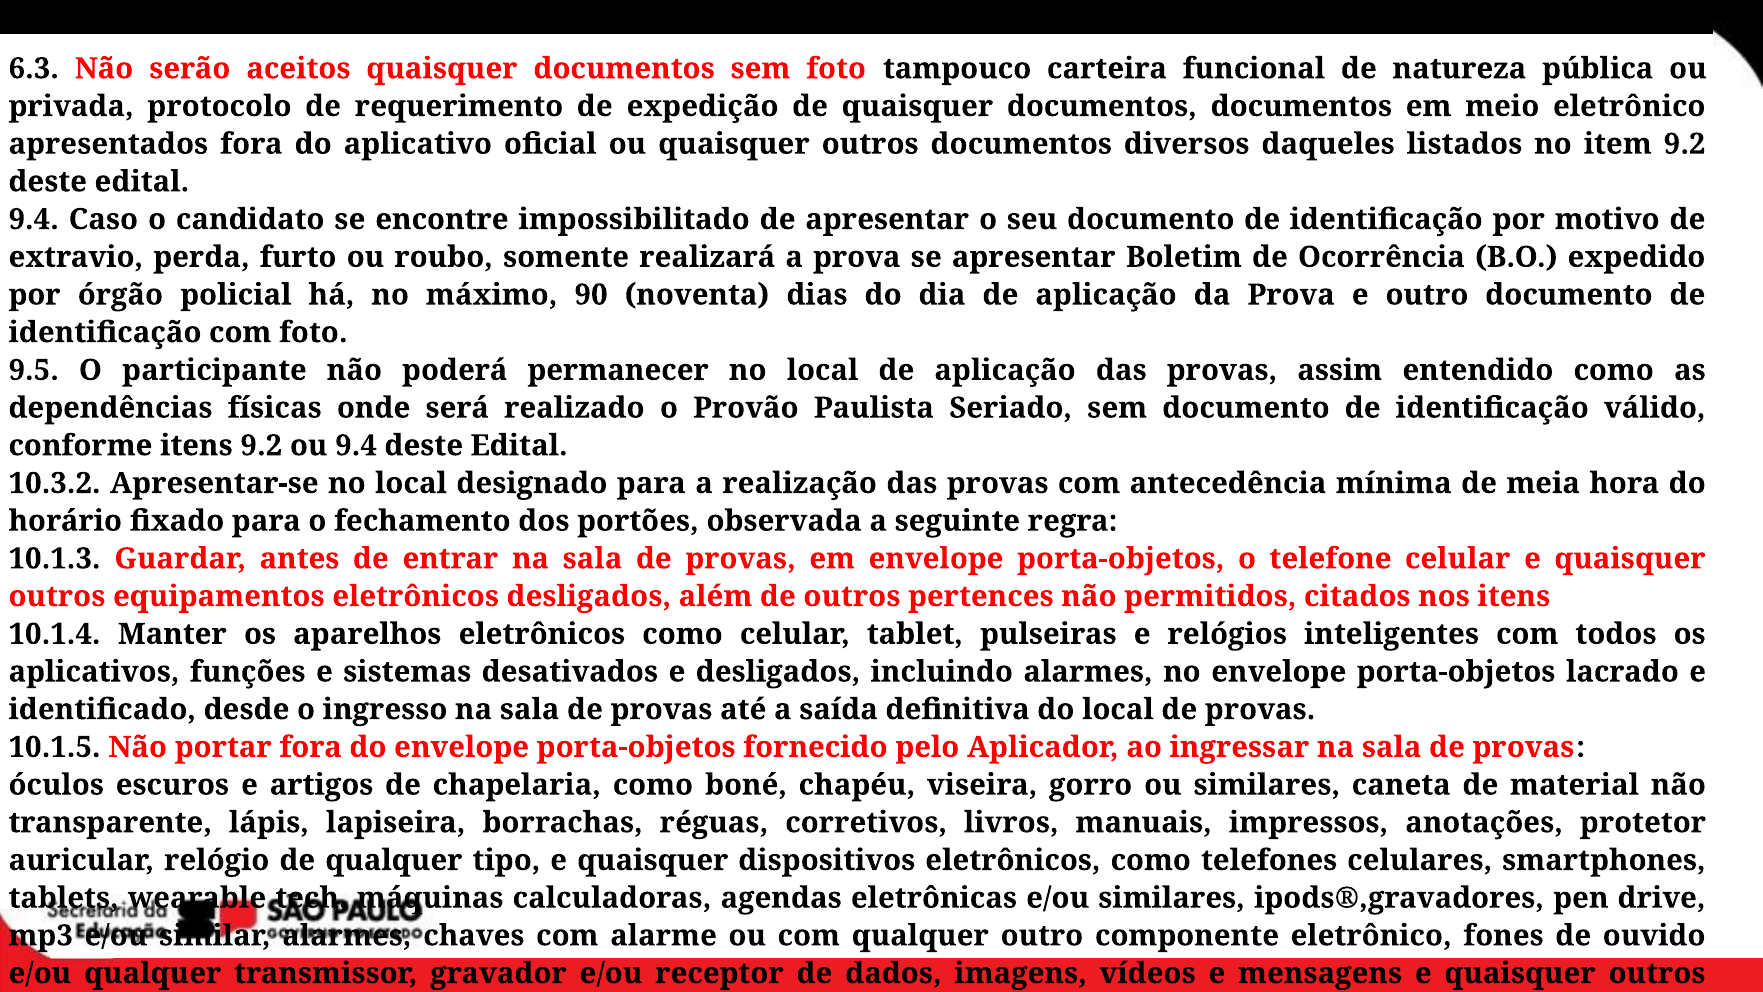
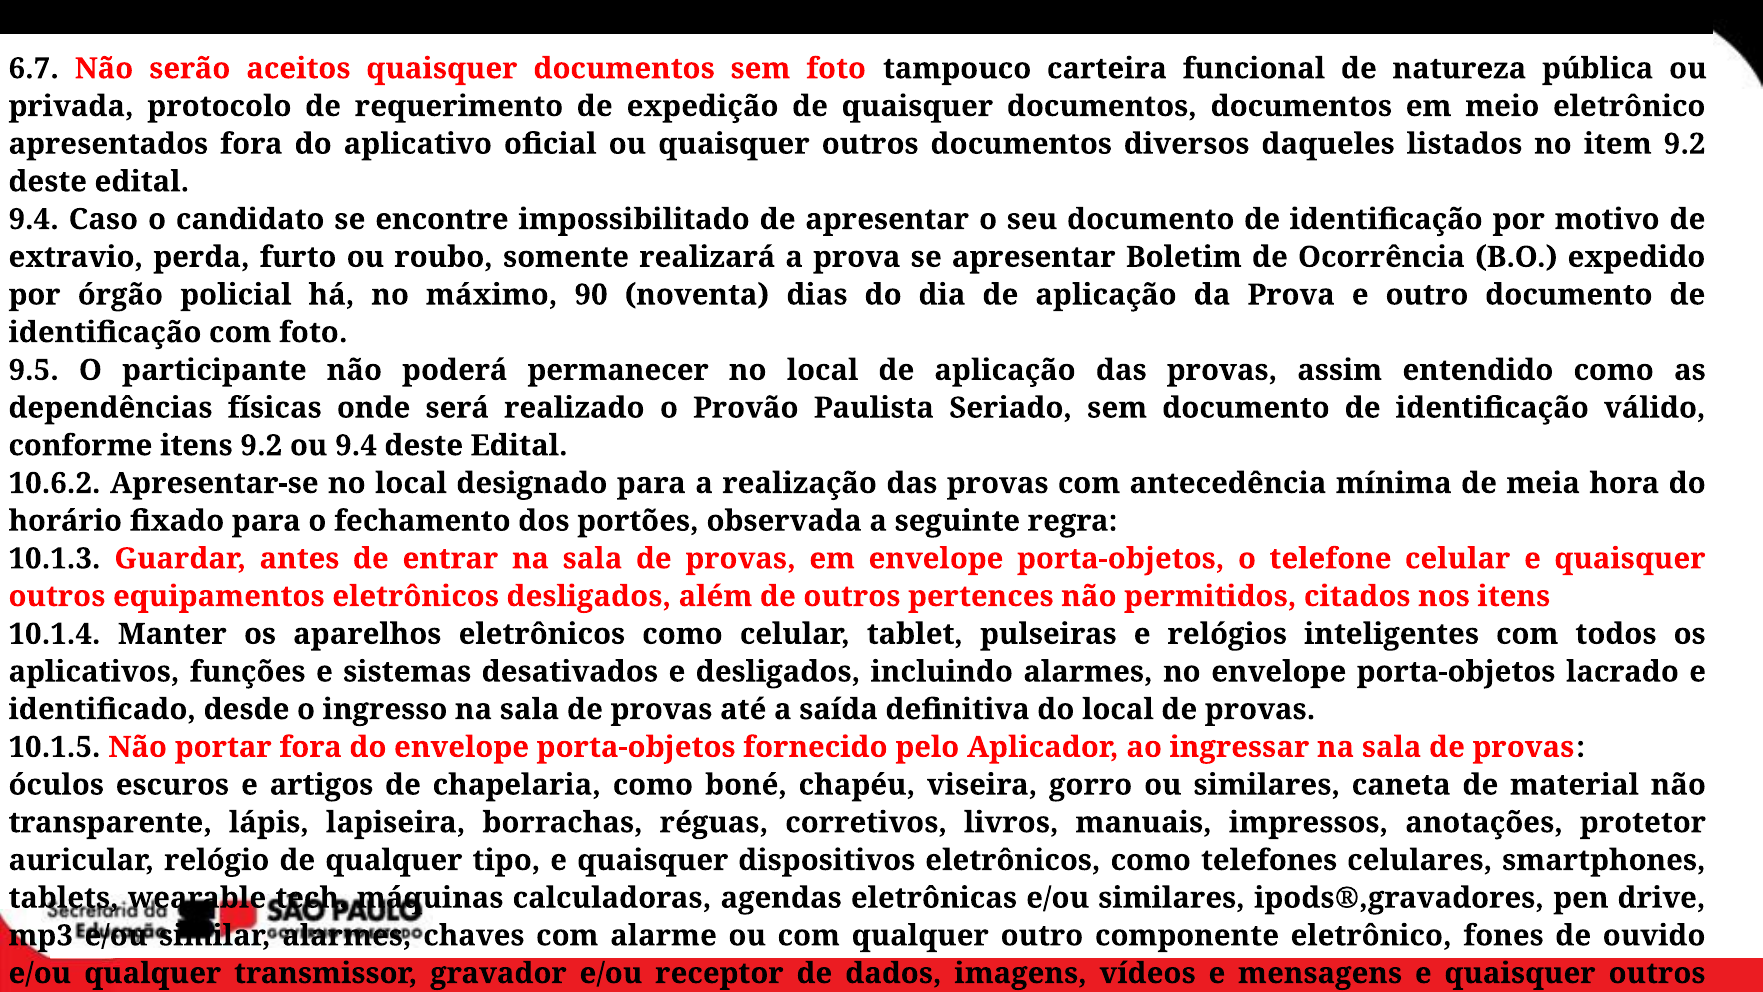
6.3: 6.3 -> 6.7
10.3.2: 10.3.2 -> 10.6.2
